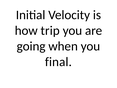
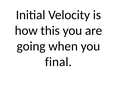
trip: trip -> this
